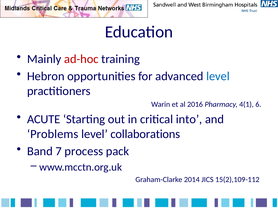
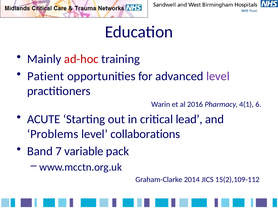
Hebron: Hebron -> Patient
level at (218, 76) colour: blue -> purple
into: into -> lead
process: process -> variable
